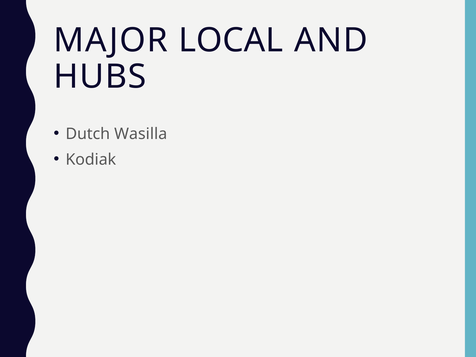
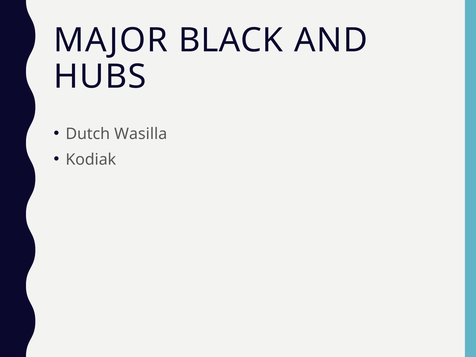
LOCAL: LOCAL -> BLACK
